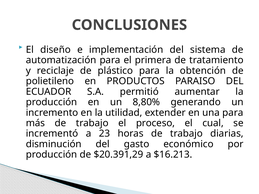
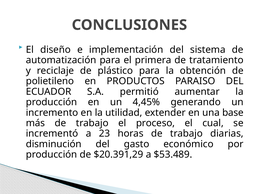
8,80%: 8,80% -> 4,45%
una para: para -> base
$16.213: $16.213 -> $53.489
